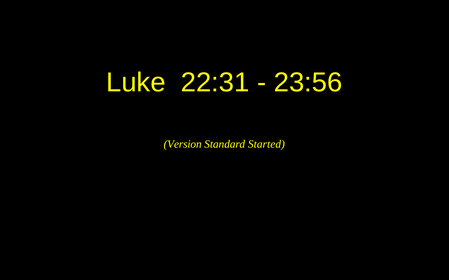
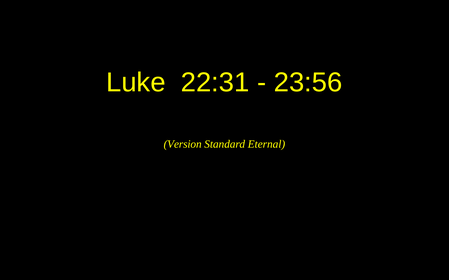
Started: Started -> Eternal
